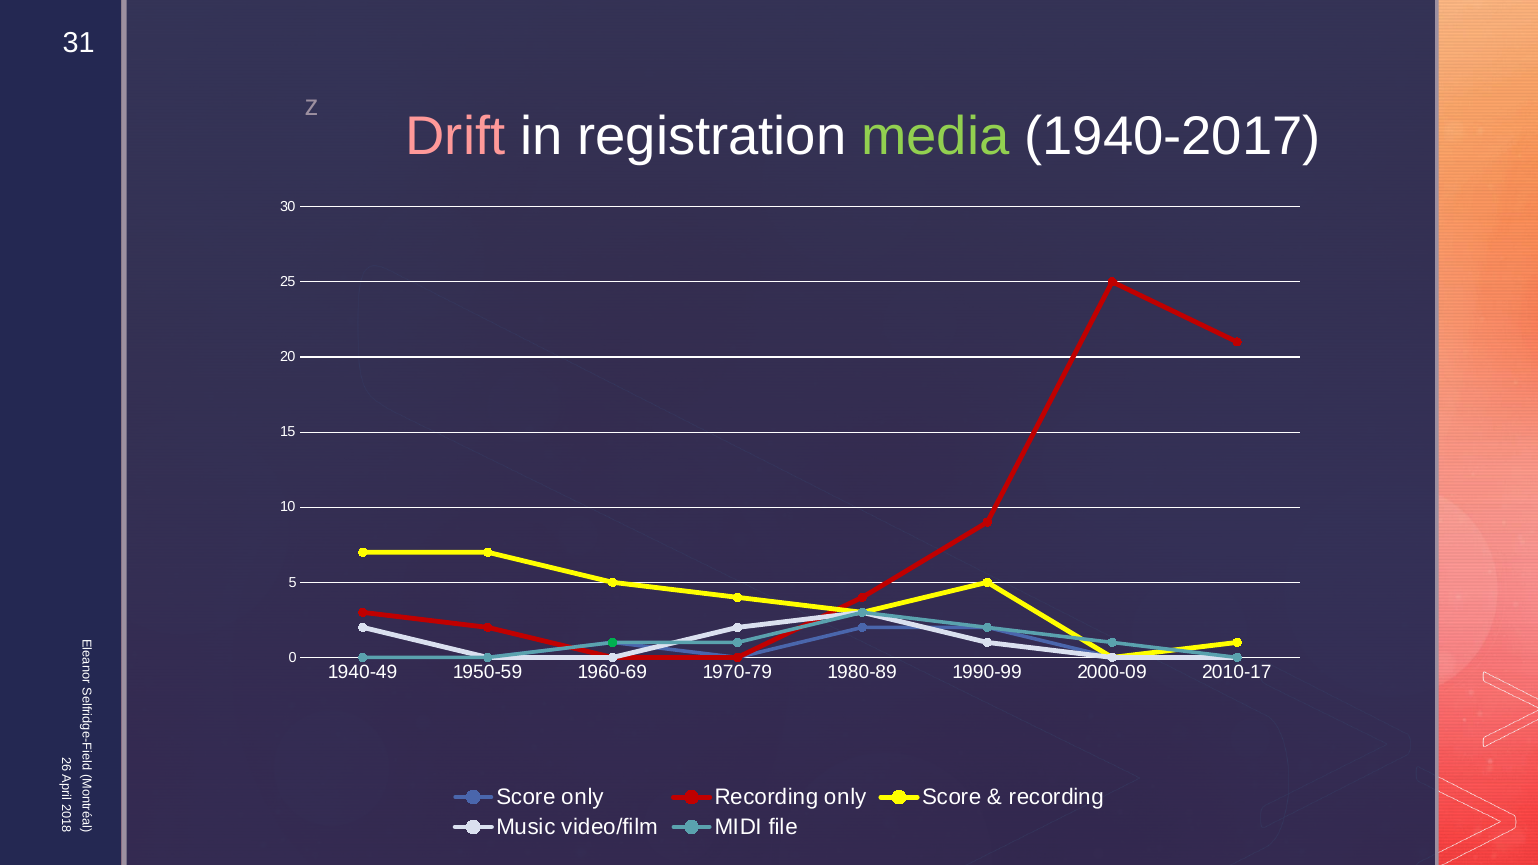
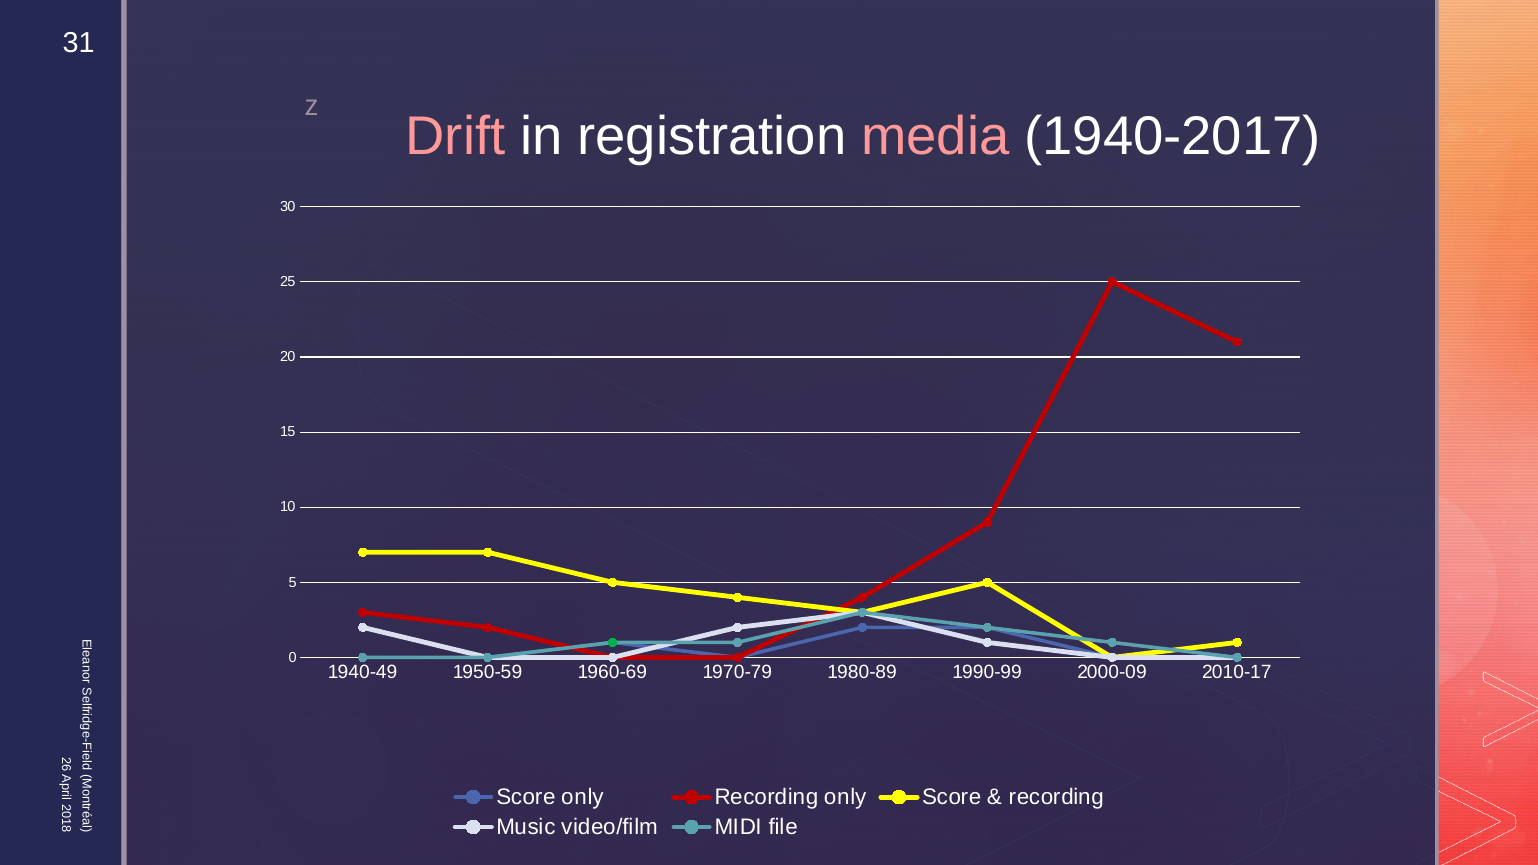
media colour: light green -> pink
